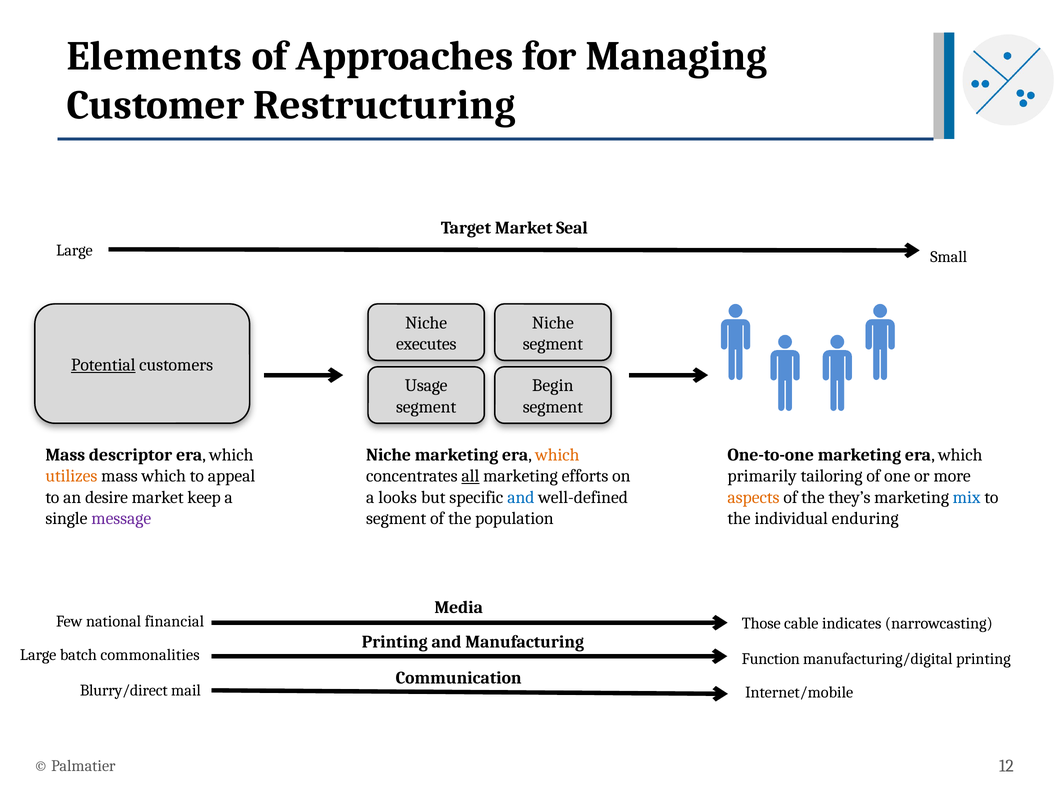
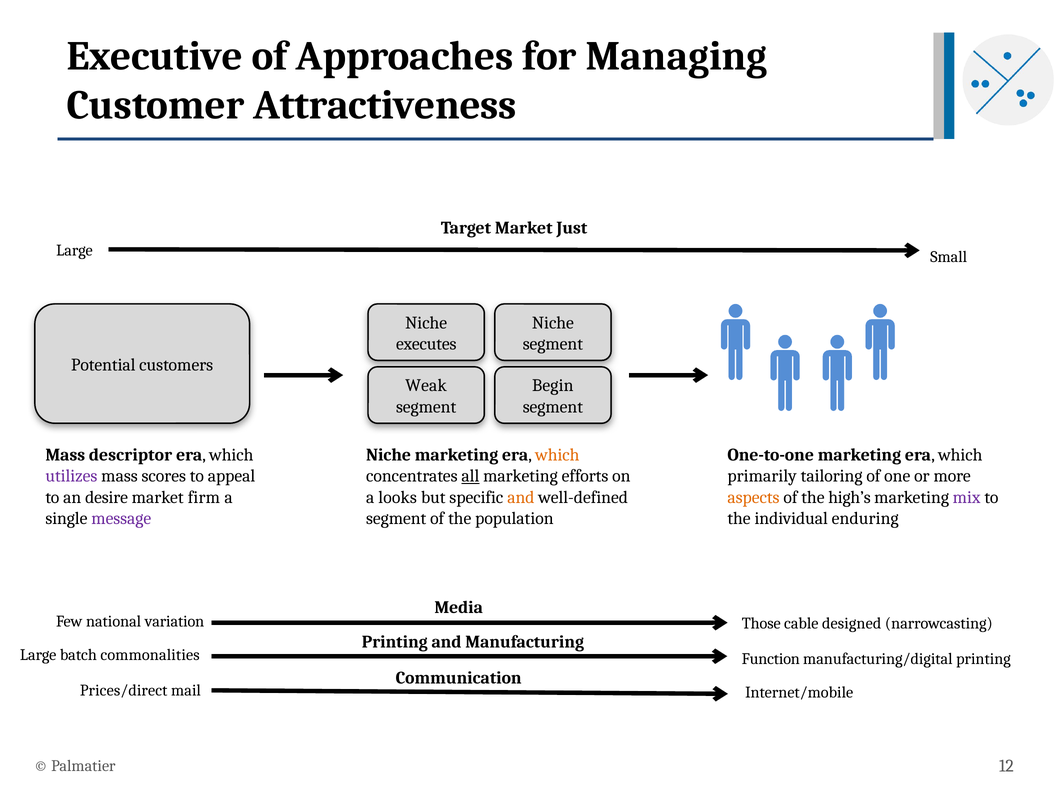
Elements: Elements -> Executive
Restructuring: Restructuring -> Attractiveness
Seal: Seal -> Just
Potential underline: present -> none
Usage: Usage -> Weak
utilizes colour: orange -> purple
mass which: which -> scores
keep: keep -> firm
and at (521, 497) colour: blue -> orange
they’s: they’s -> high’s
mix colour: blue -> purple
financial: financial -> variation
indicates: indicates -> designed
Blurry/direct: Blurry/direct -> Prices/direct
